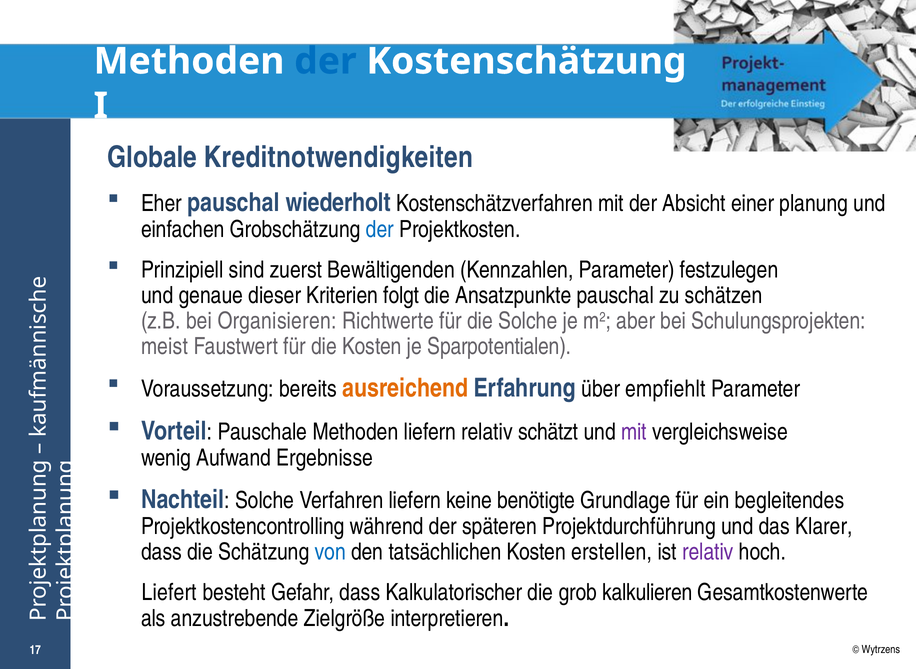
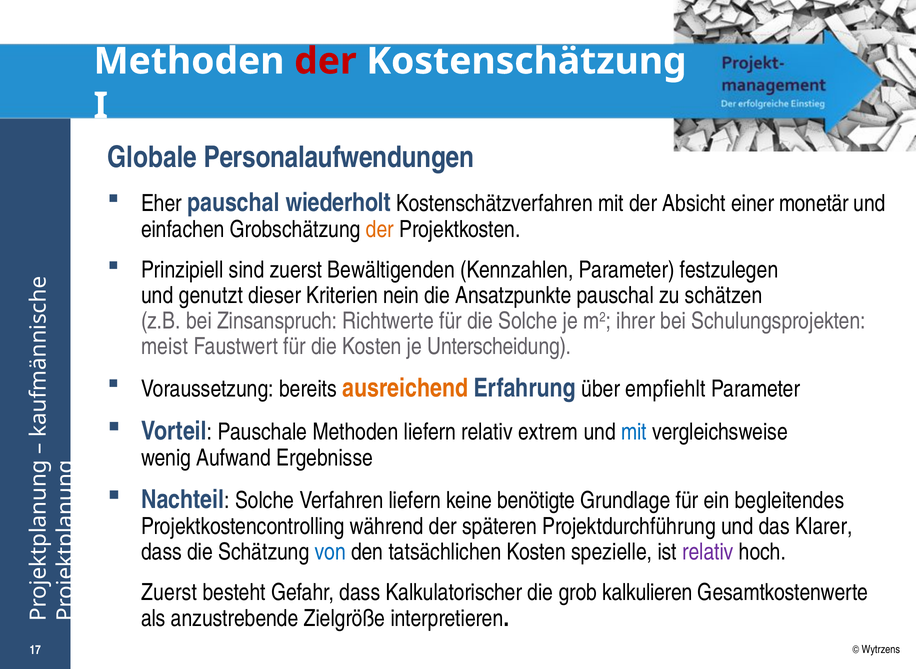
der at (325, 61) colour: blue -> red
Kreditnotwendigkeiten: Kreditnotwendigkeiten -> Personalaufwendungen
planung: planung -> monetär
der at (380, 230) colour: blue -> orange
genaue: genaue -> genutzt
folgt: folgt -> nein
Organisieren: Organisieren -> Zinsanspruch
aber: aber -> ihrer
Sparpotentialen: Sparpotentialen -> Unterscheidung
schätzt: schätzt -> extrem
mit at (634, 432) colour: purple -> blue
erstellen: erstellen -> spezielle
Liefert at (169, 593): Liefert -> Zuerst
